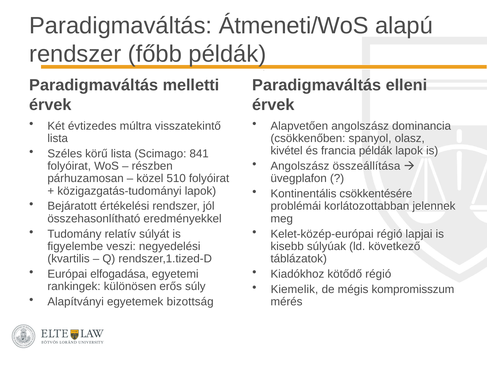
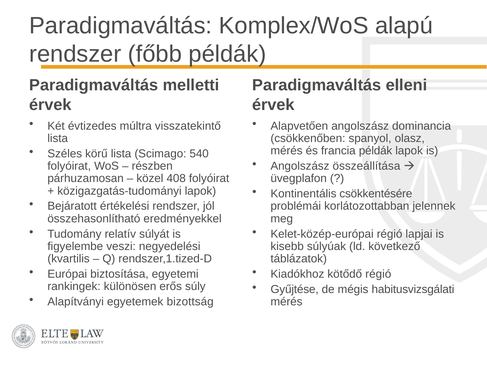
Átmeneti/WoS: Átmeneti/WoS -> Komplex/WoS
kivétel at (287, 151): kivétel -> mérés
841: 841 -> 540
510: 510 -> 408
elfogadása: elfogadása -> biztosítása
Kiemelik: Kiemelik -> Gyűjtése
kompromisszum: kompromisszum -> habitusvizsgálati
